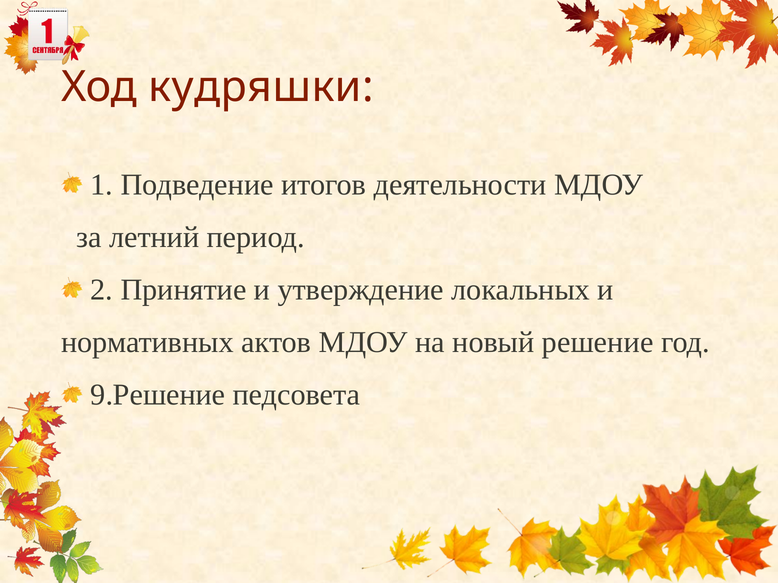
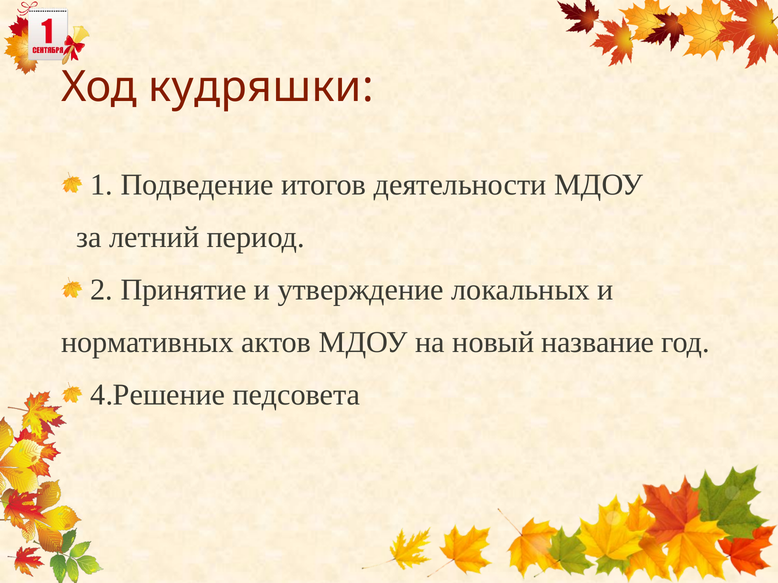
решение: решение -> название
9.Решение: 9.Решение -> 4.Решение
